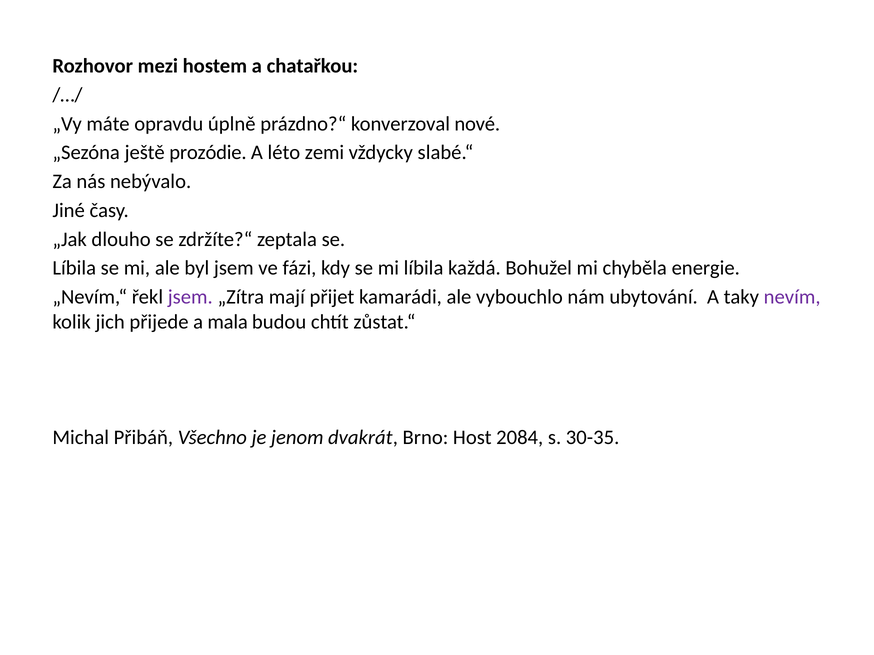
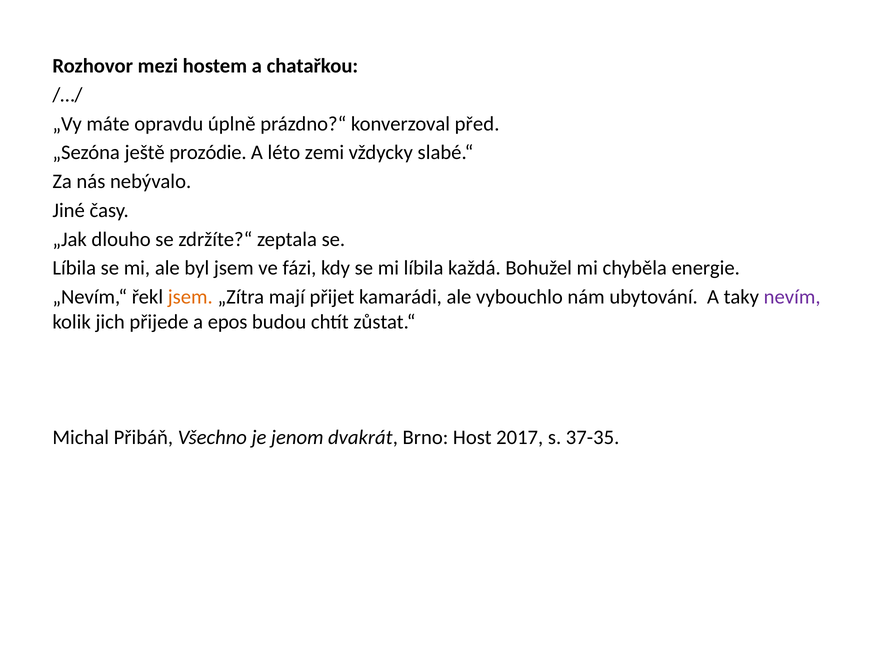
nové: nové -> před
jsem at (190, 297) colour: purple -> orange
mala: mala -> epos
2084: 2084 -> 2017
30-35: 30-35 -> 37-35
